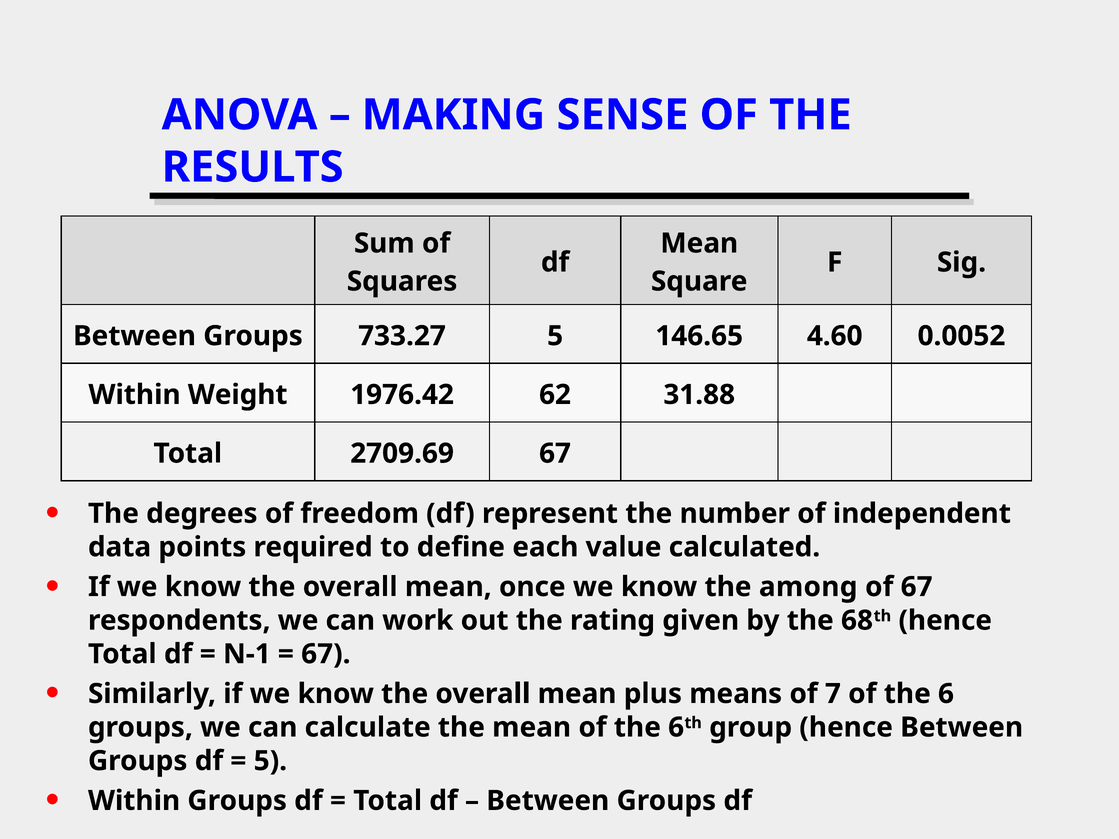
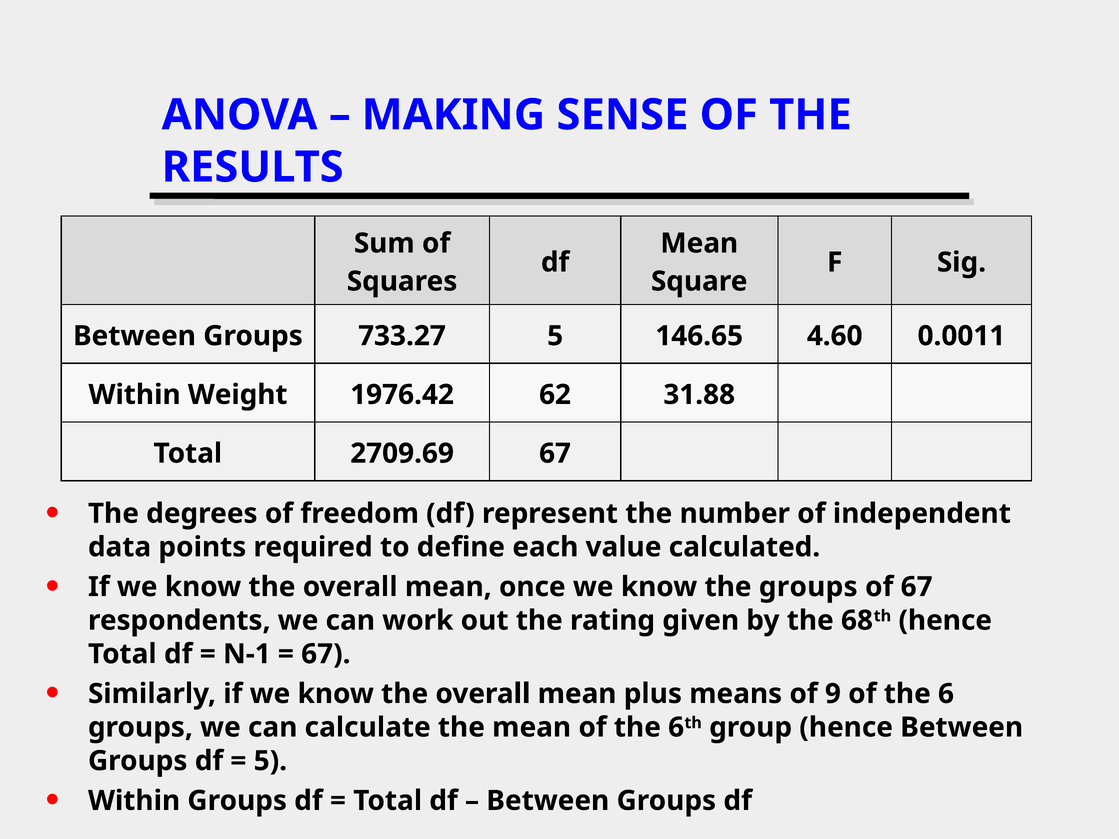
0.0052: 0.0052 -> 0.0011
the among: among -> groups
7: 7 -> 9
